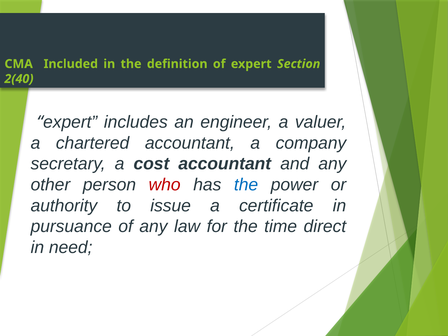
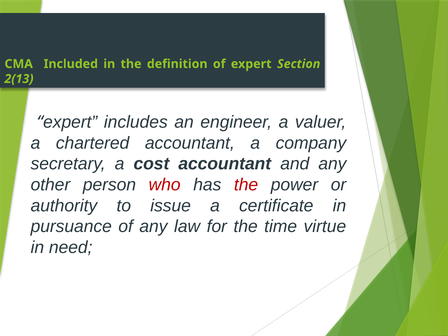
2(40: 2(40 -> 2(13
the at (246, 185) colour: blue -> red
direct: direct -> virtue
